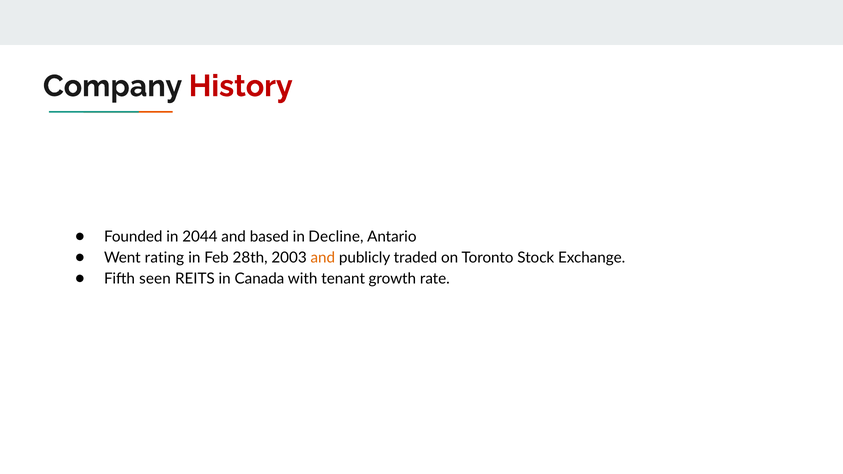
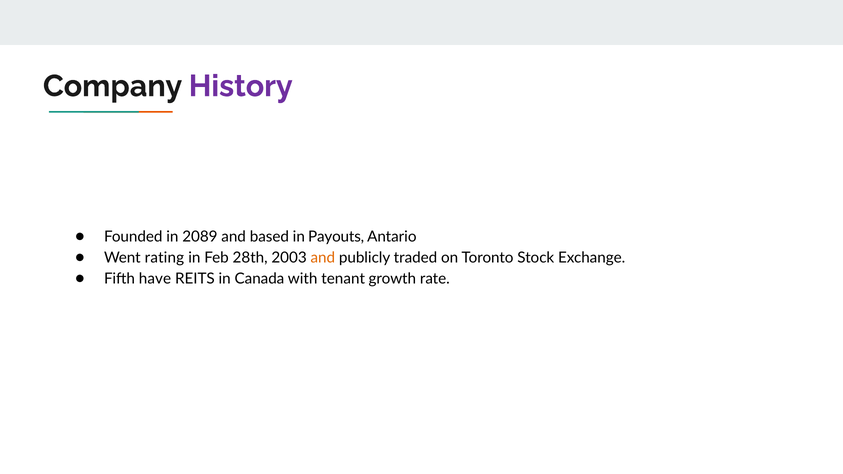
History colour: red -> purple
2044: 2044 -> 2089
Decline: Decline -> Payouts
seen: seen -> have
